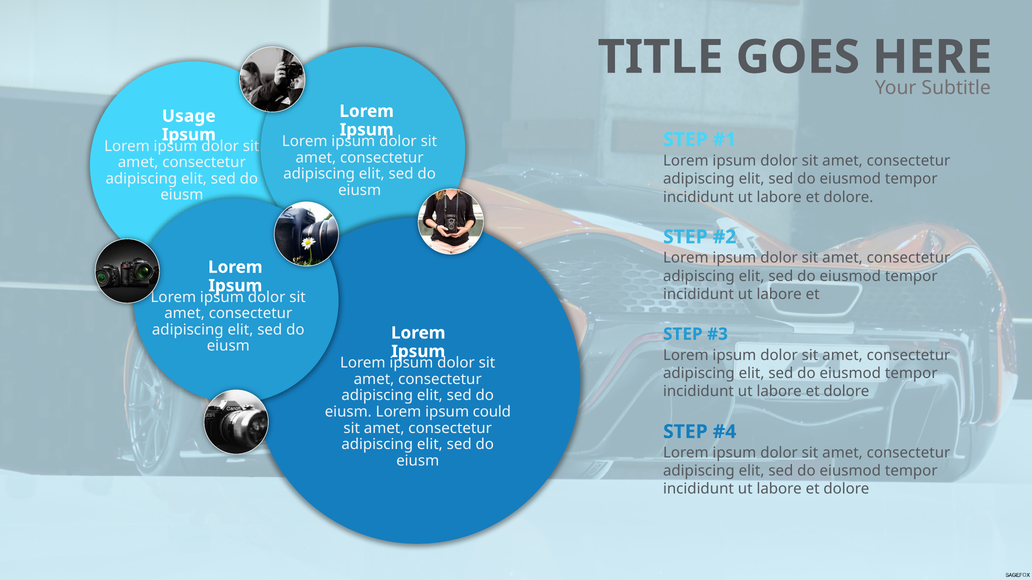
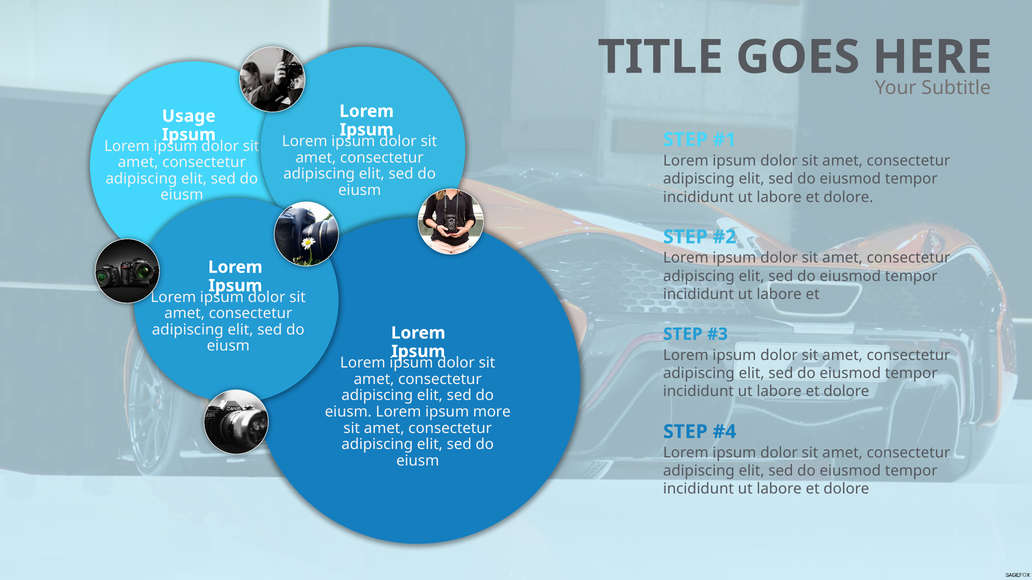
could: could -> more
